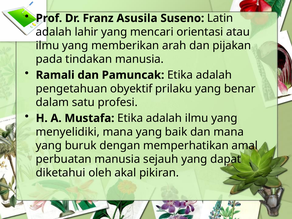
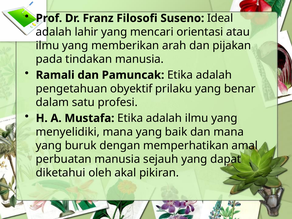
Asusila: Asusila -> Filosofi
Latin: Latin -> Ideal
